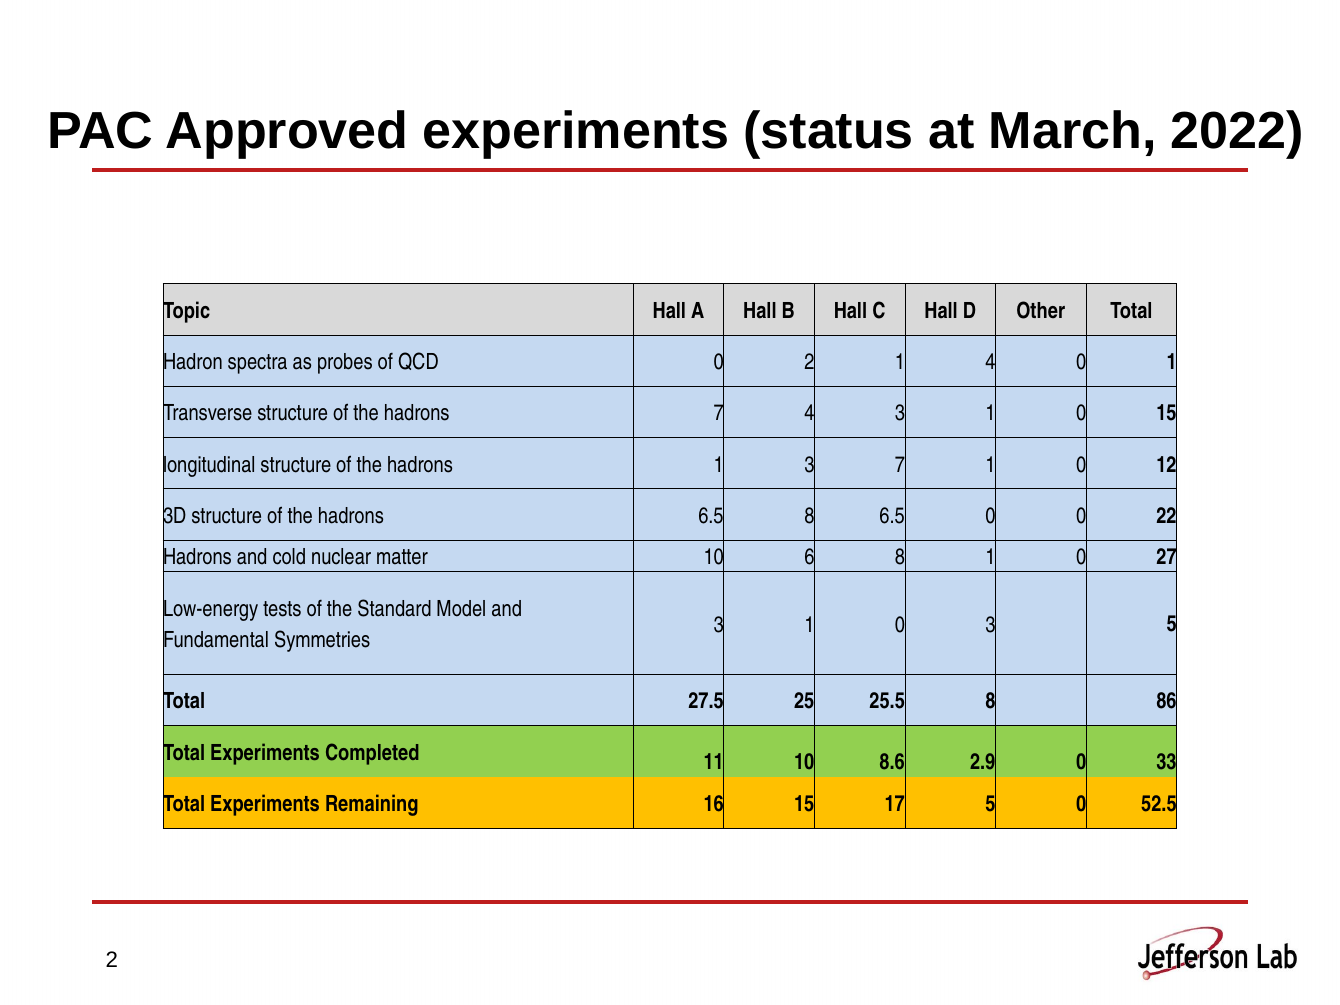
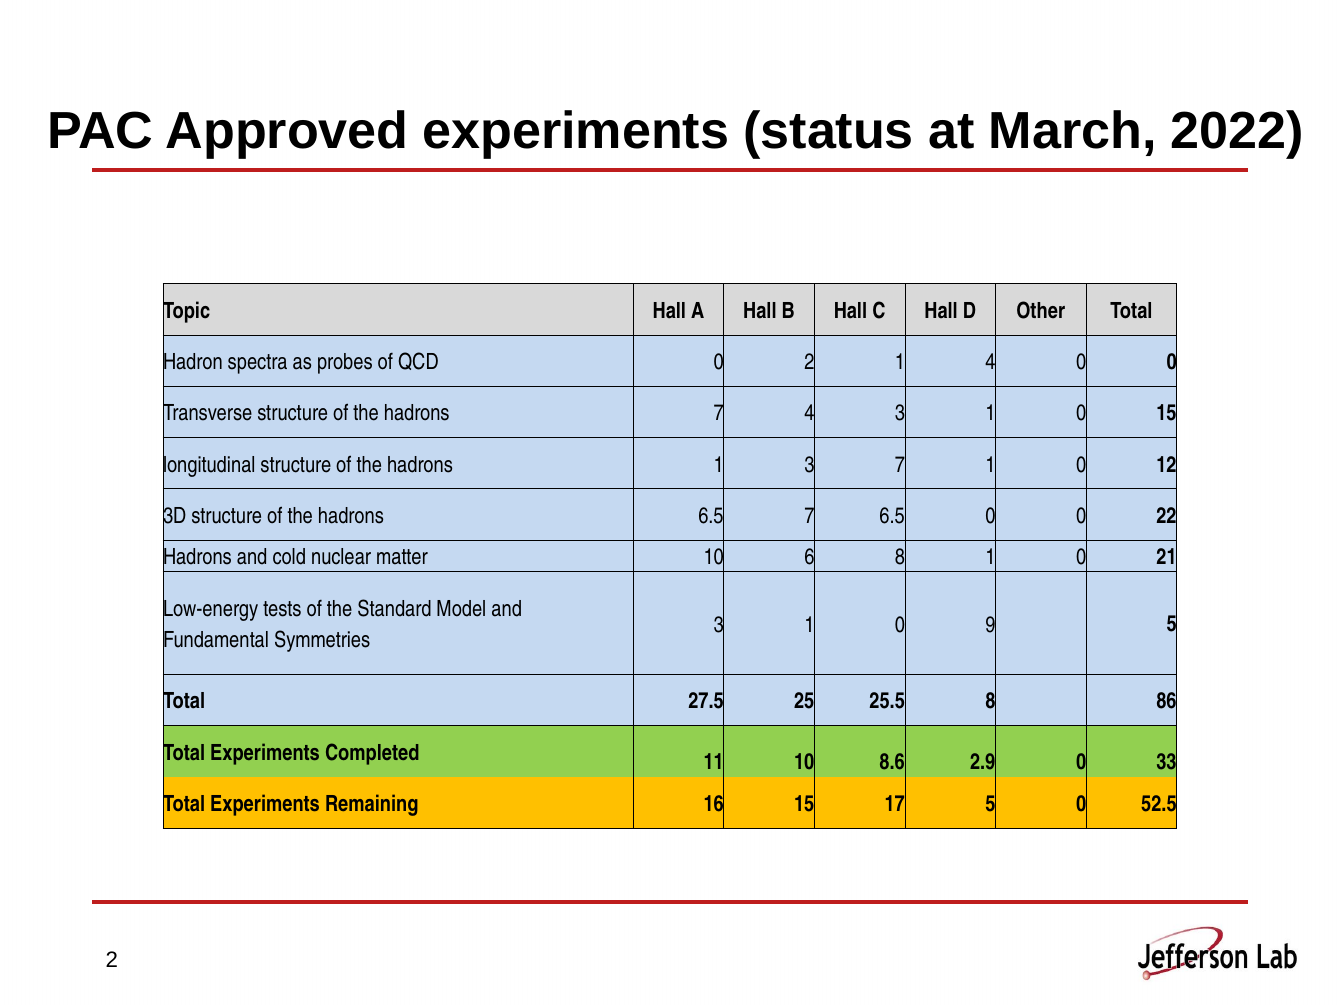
4 0 1: 1 -> 0
6.5 8: 8 -> 7
27: 27 -> 21
0 3: 3 -> 9
